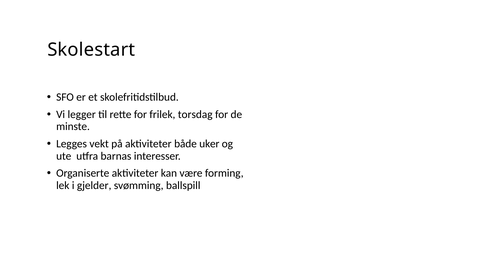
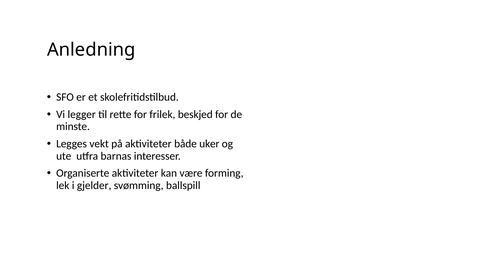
Skolestart: Skolestart -> Anledning
torsdag: torsdag -> beskjed
